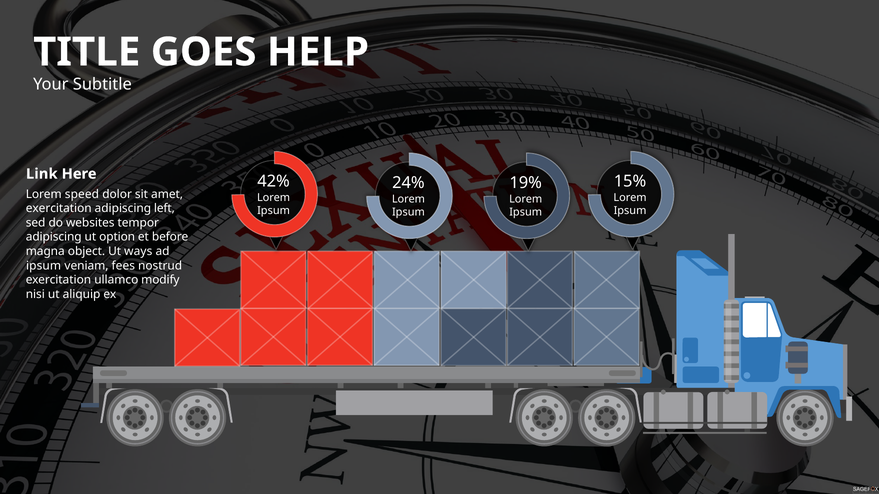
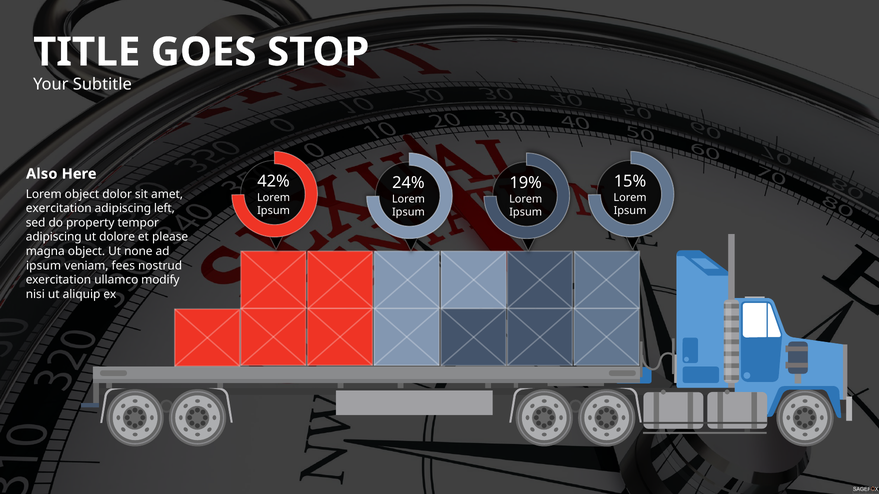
HELP: HELP -> STOP
Link: Link -> Also
Lorem speed: speed -> object
websites: websites -> property
option: option -> dolore
before: before -> please
ways: ways -> none
